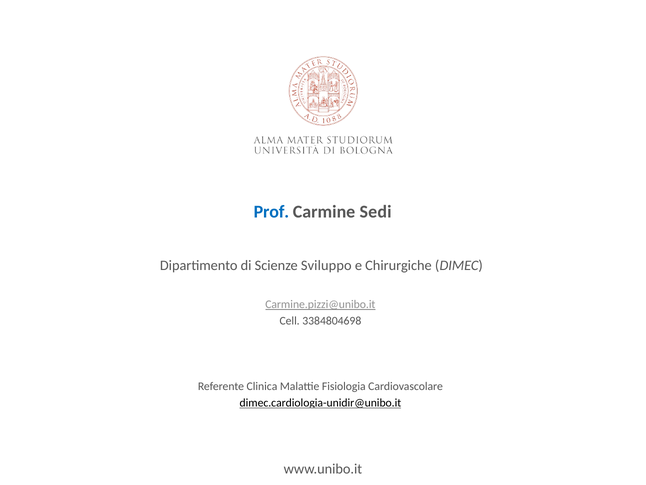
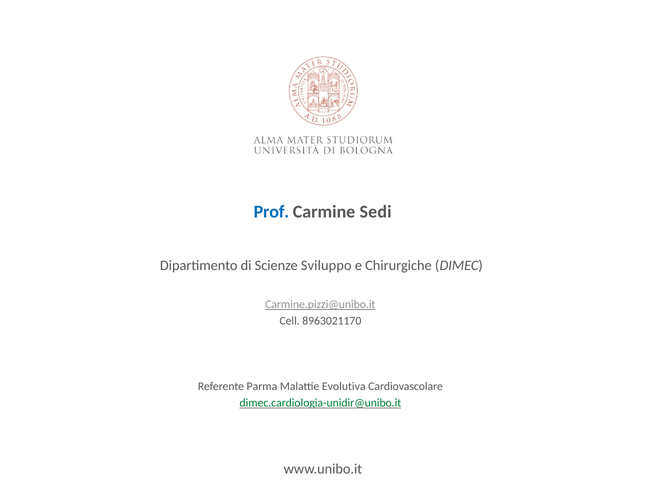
3384804698: 3384804698 -> 8963021170
Clinica: Clinica -> Parma
Fisiologia: Fisiologia -> Evolutiva
dimec.cardiologia-unidir@unibo.it colour: black -> green
